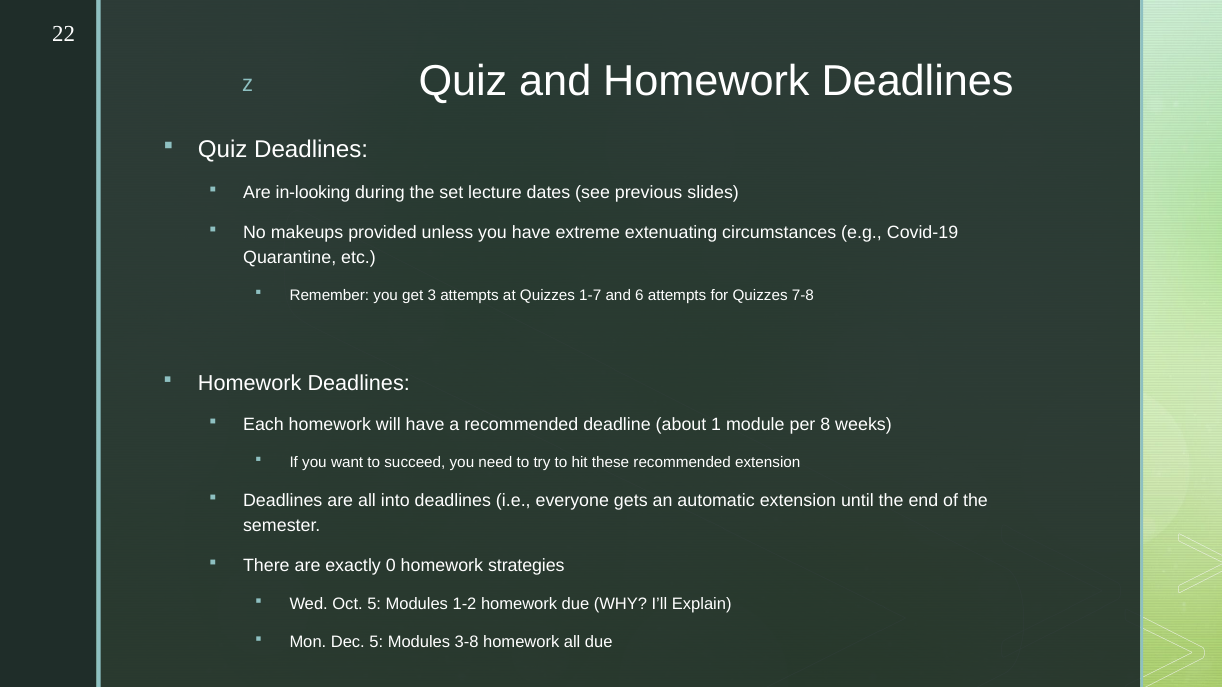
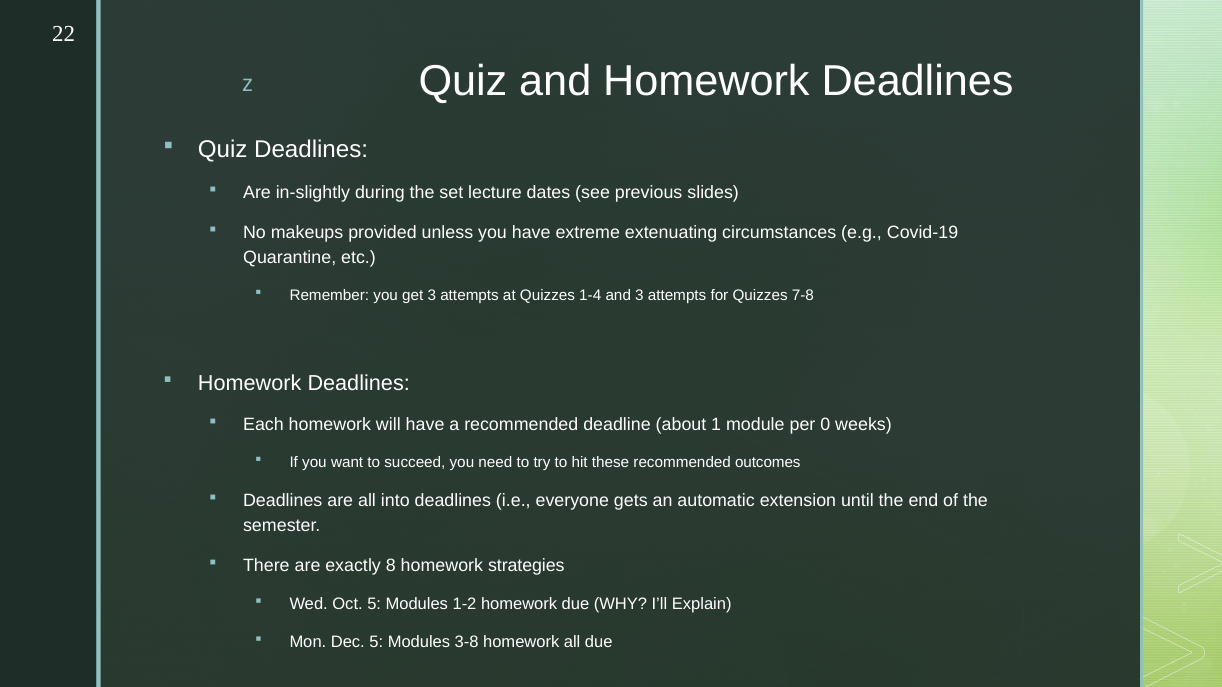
in-looking: in-looking -> in-slightly
1-7: 1-7 -> 1-4
and 6: 6 -> 3
8: 8 -> 0
recommended extension: extension -> outcomes
0: 0 -> 8
